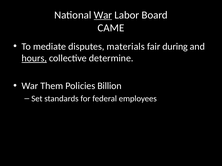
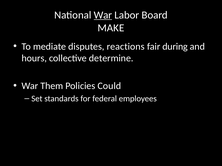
CAME: CAME -> MAKE
materials: materials -> reactions
hours underline: present -> none
Billion: Billion -> Could
